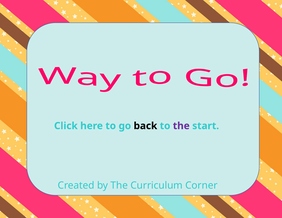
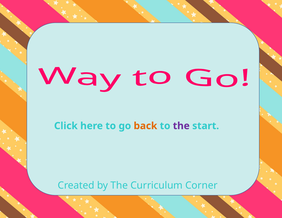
back colour: black -> orange
